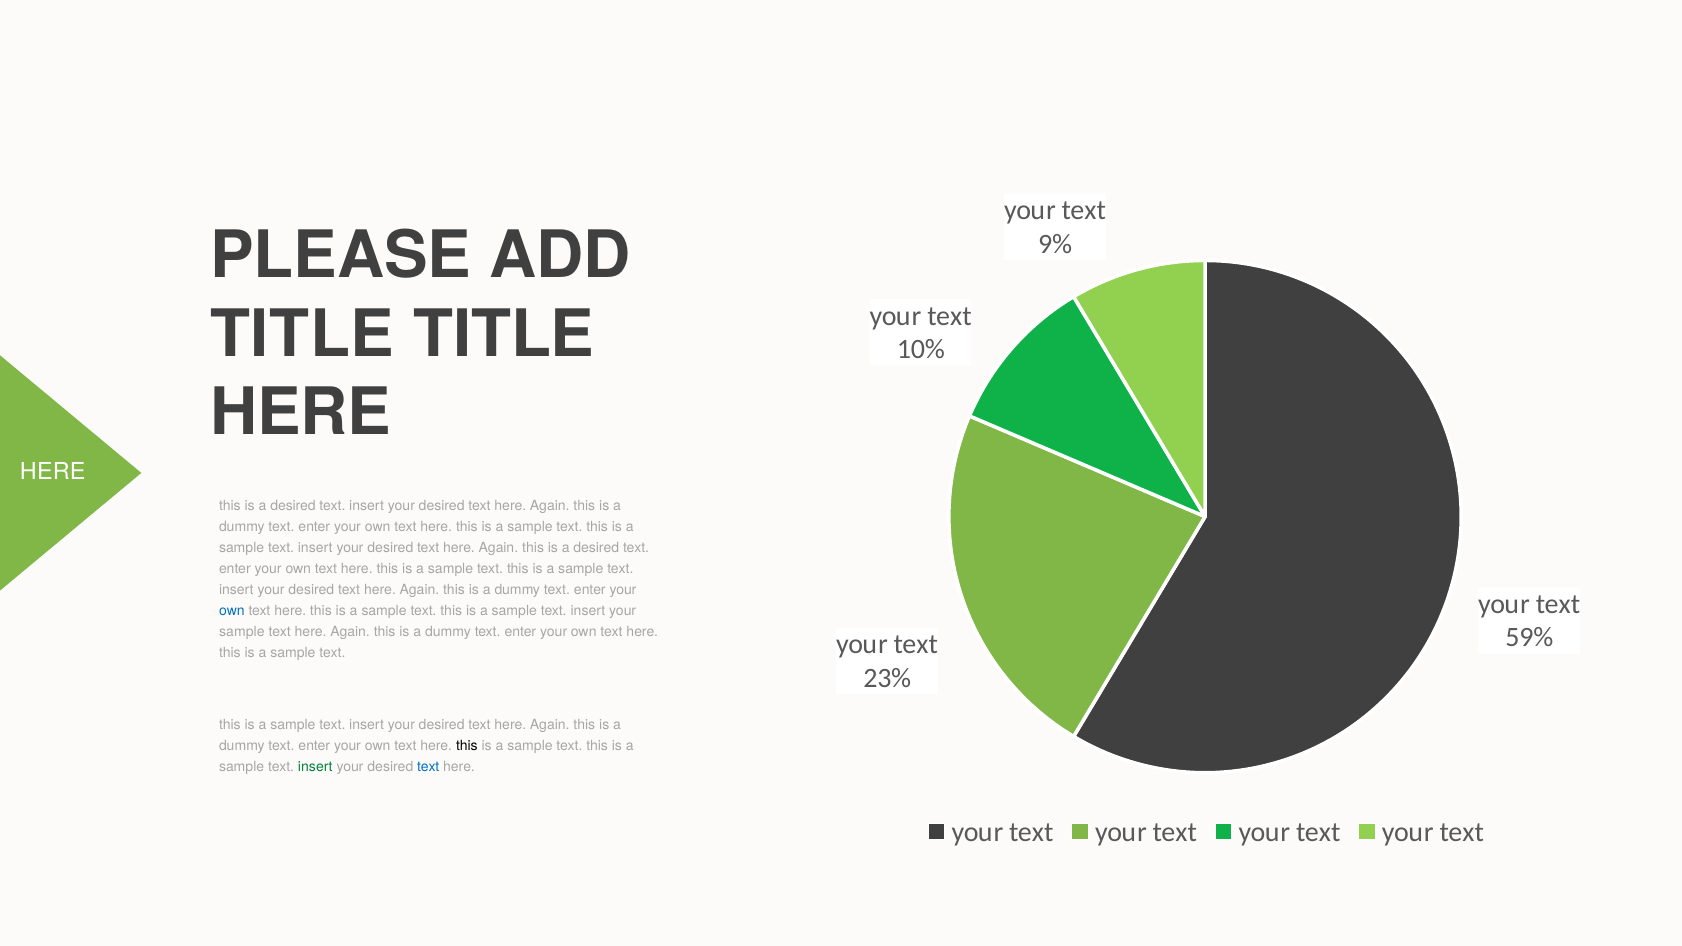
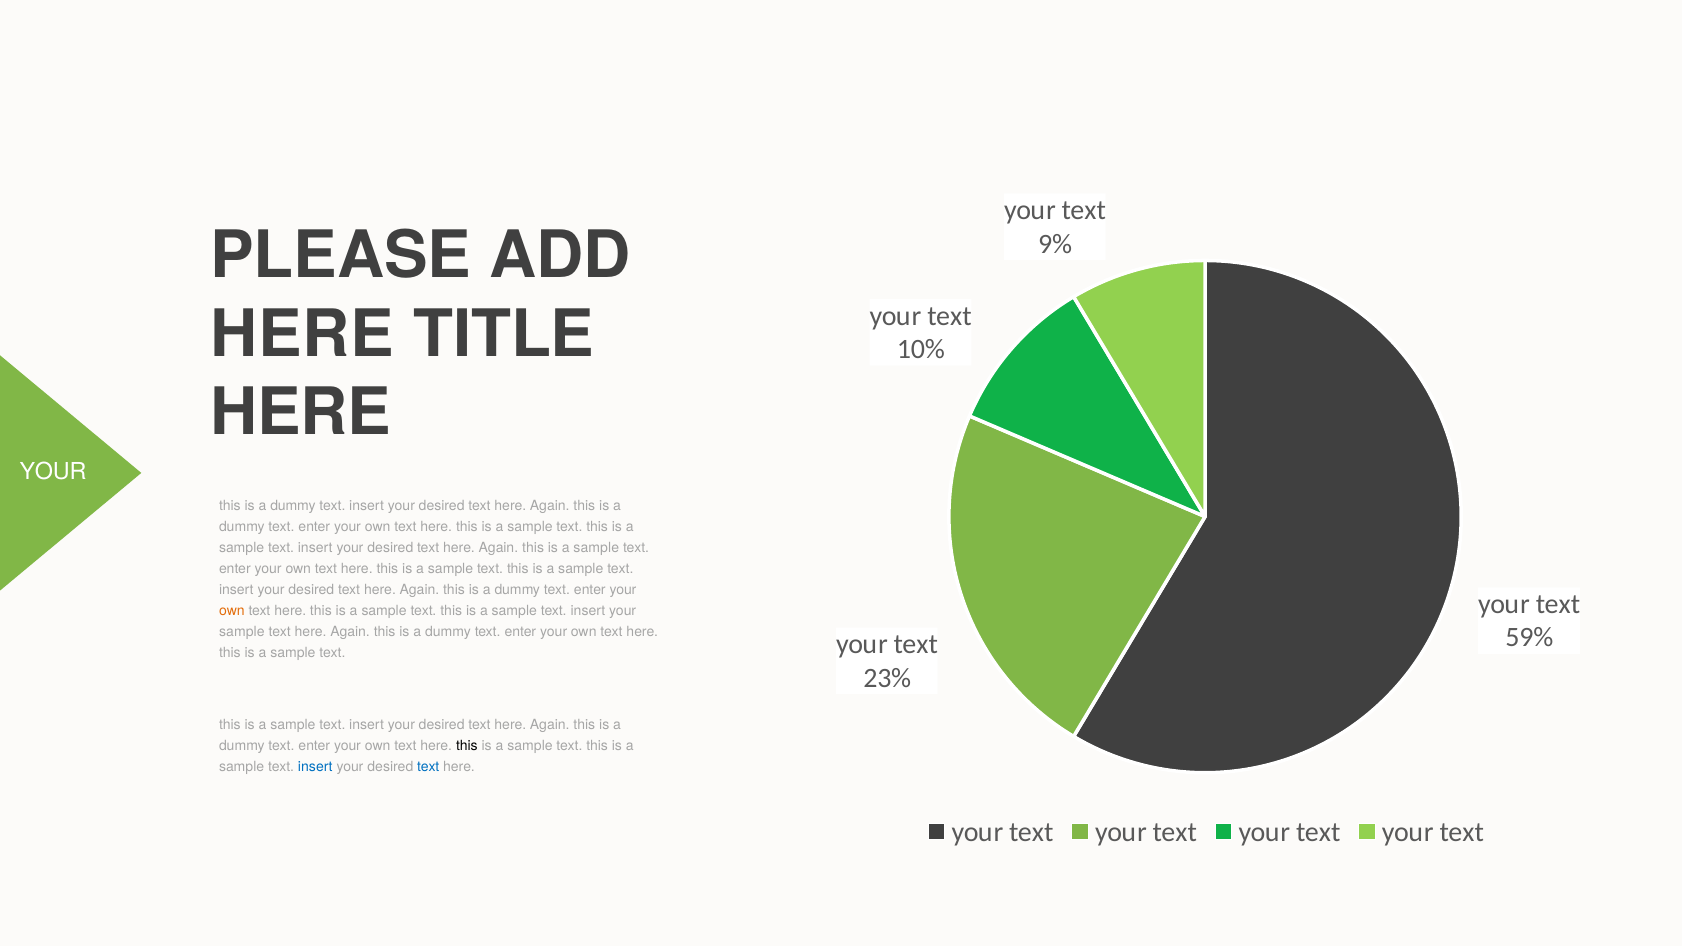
TITLE at (302, 335): TITLE -> HERE
HERE at (53, 472): HERE -> YOUR
desired at (293, 506): desired -> dummy
desired at (596, 548): desired -> sample
own at (232, 611) colour: blue -> orange
insert at (315, 767) colour: green -> blue
